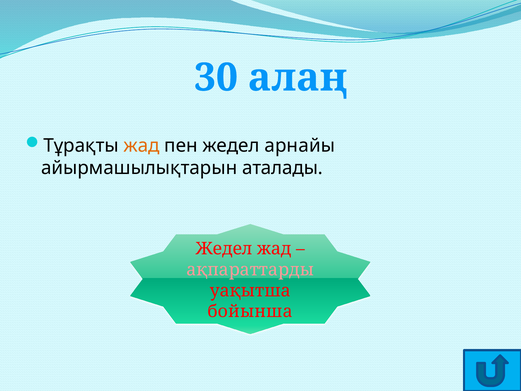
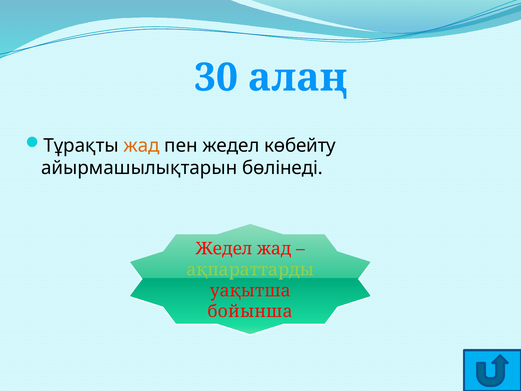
арнайы: арнайы -> көбейту
аталады: аталады -> бөлінеді
ақпараттарды colour: pink -> light green
